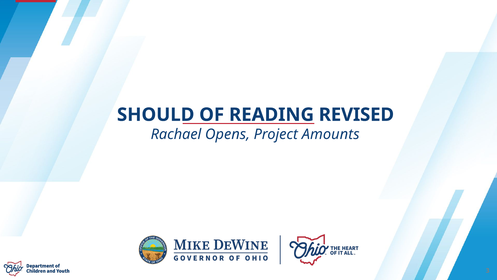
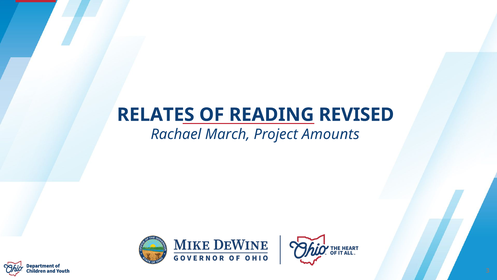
SHOULD: SHOULD -> RELATES
Opens: Opens -> March
